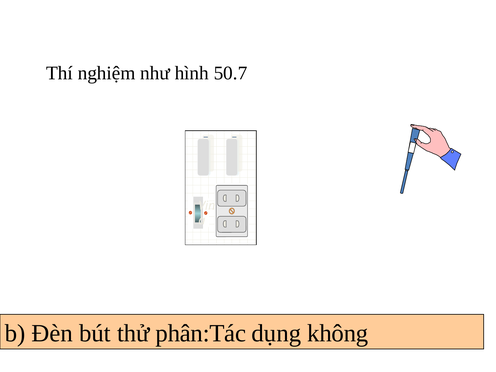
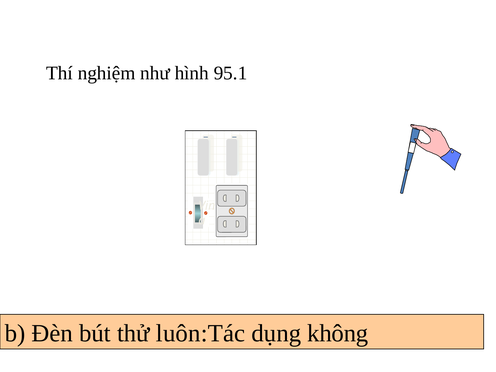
50.7: 50.7 -> 95.1
phân:Tác: phân:Tác -> luôn:Tác
